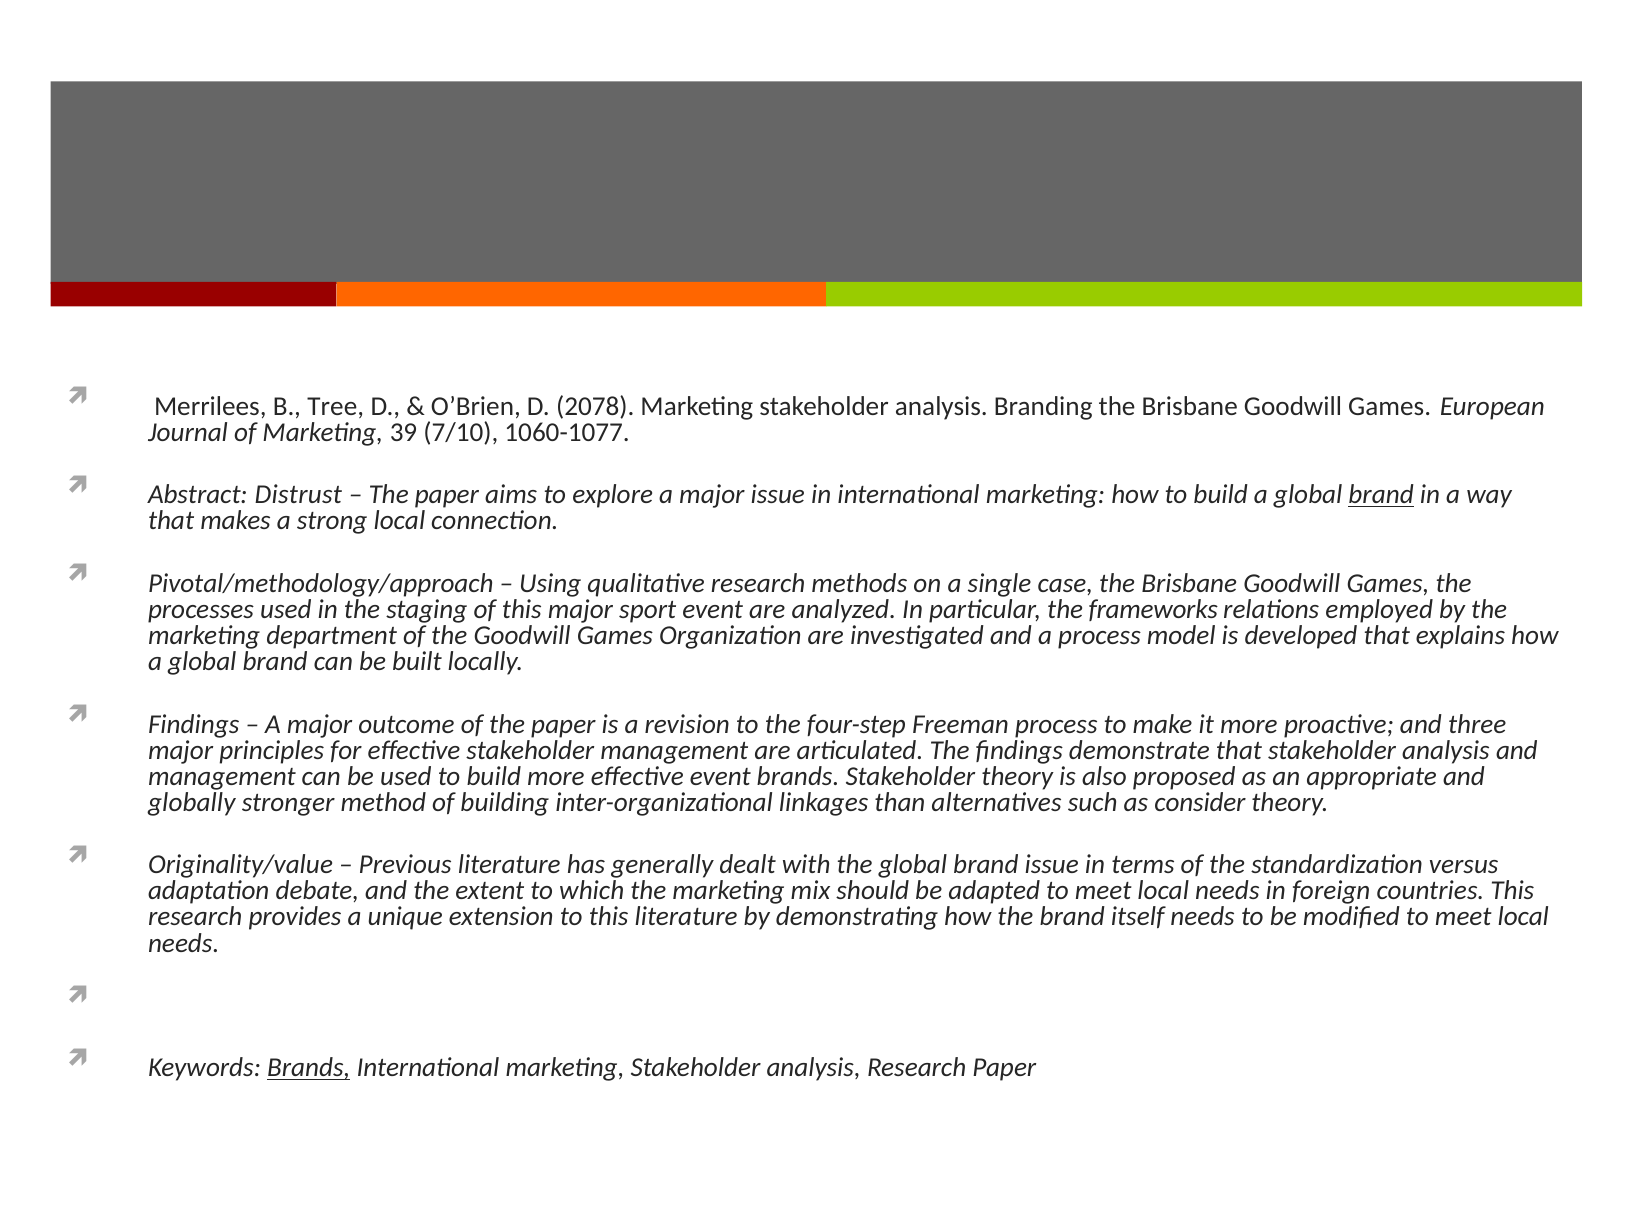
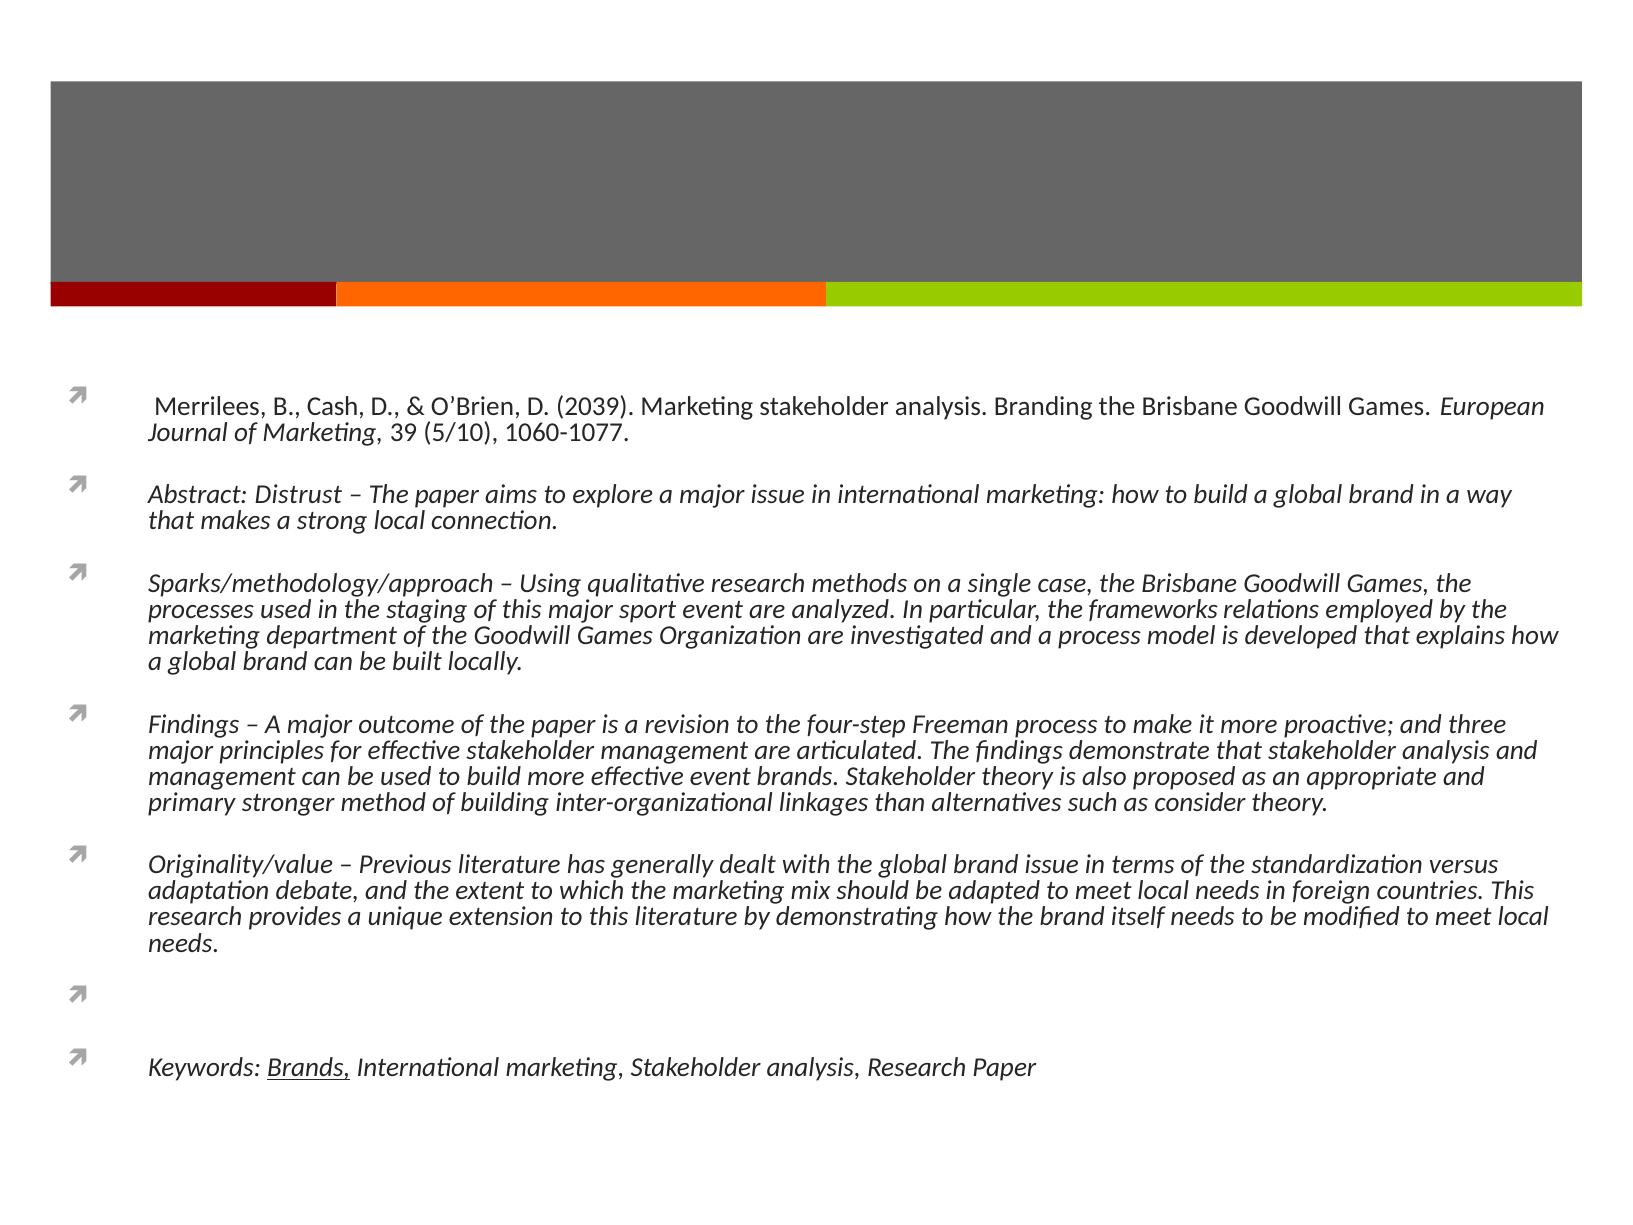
Tree: Tree -> Cash
2078: 2078 -> 2039
7/10: 7/10 -> 5/10
brand at (1381, 495) underline: present -> none
Pivotal/methodology/approach: Pivotal/methodology/approach -> Sparks/methodology/approach
globally: globally -> primary
